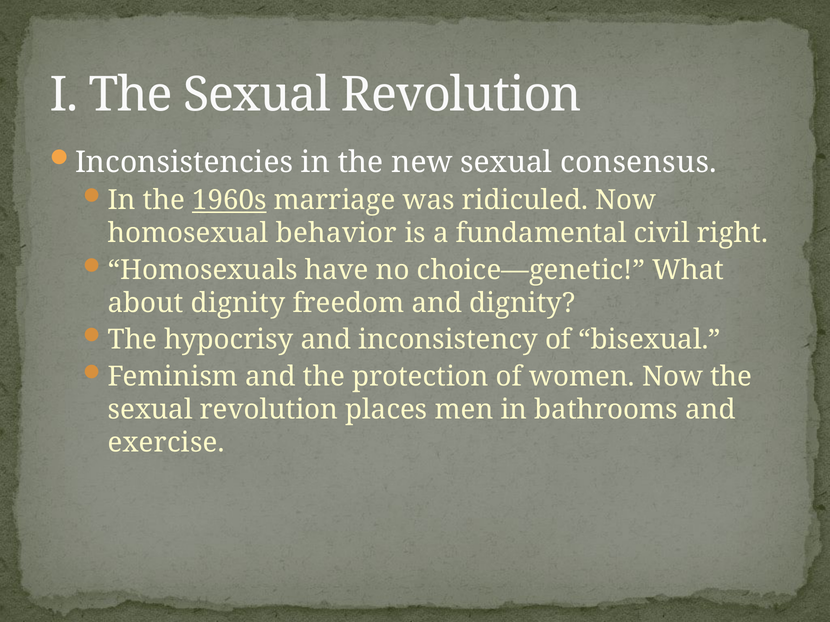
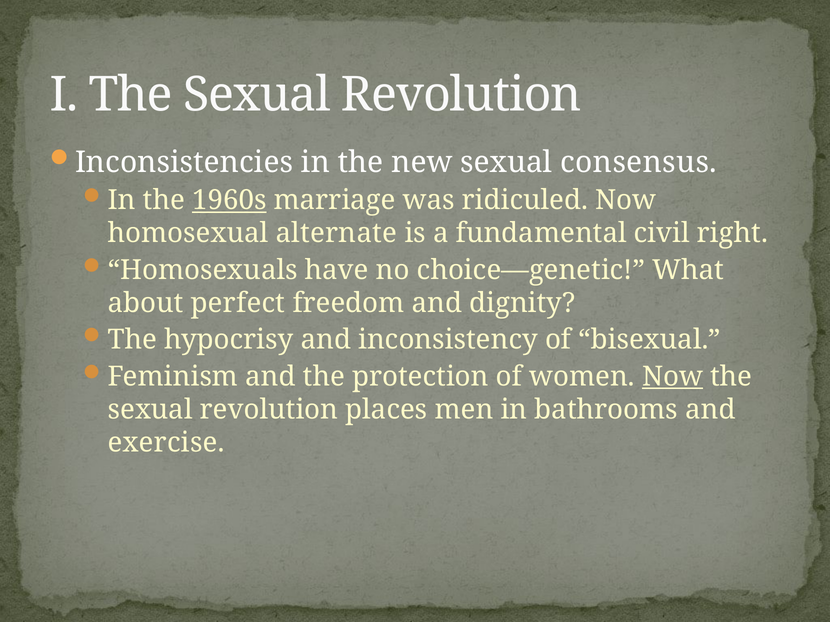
behavior: behavior -> alternate
about dignity: dignity -> perfect
Now at (673, 377) underline: none -> present
